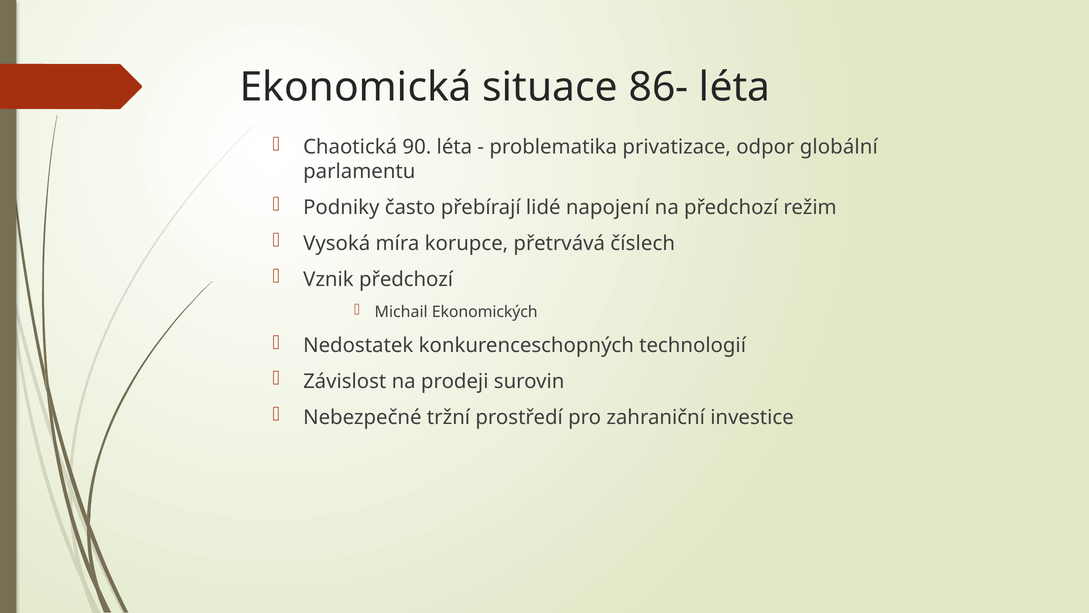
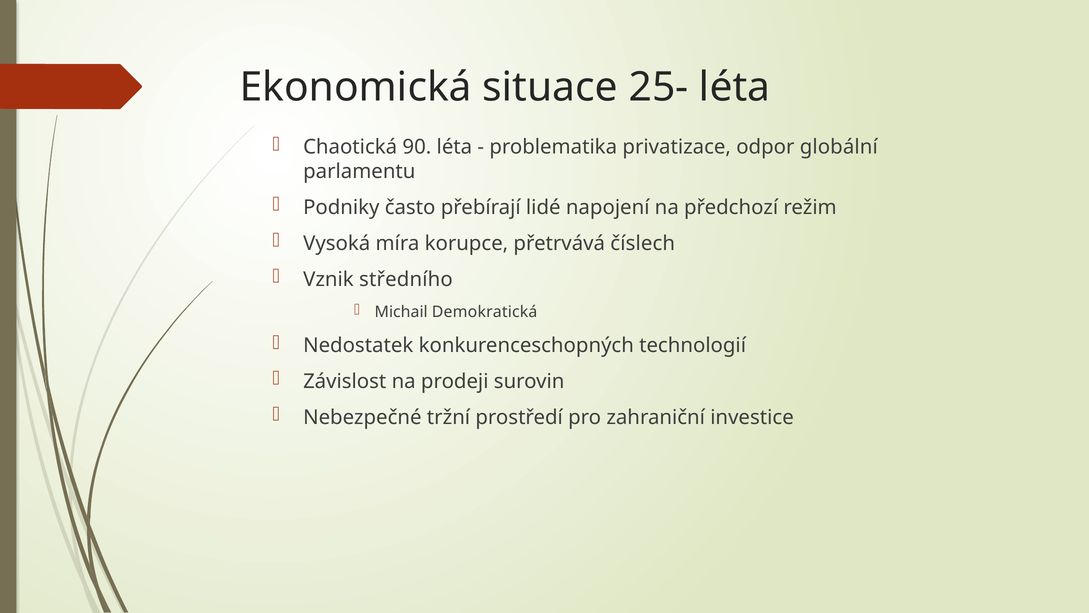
86-: 86- -> 25-
Vznik předchozí: předchozí -> středního
Ekonomických: Ekonomických -> Demokratická
